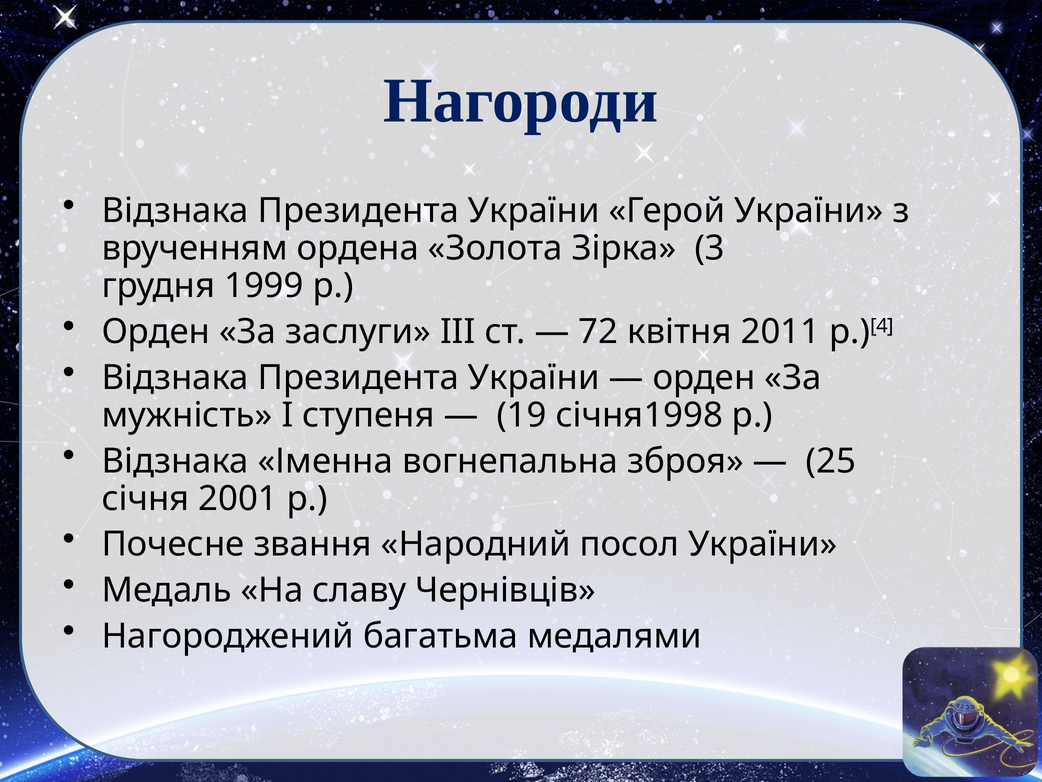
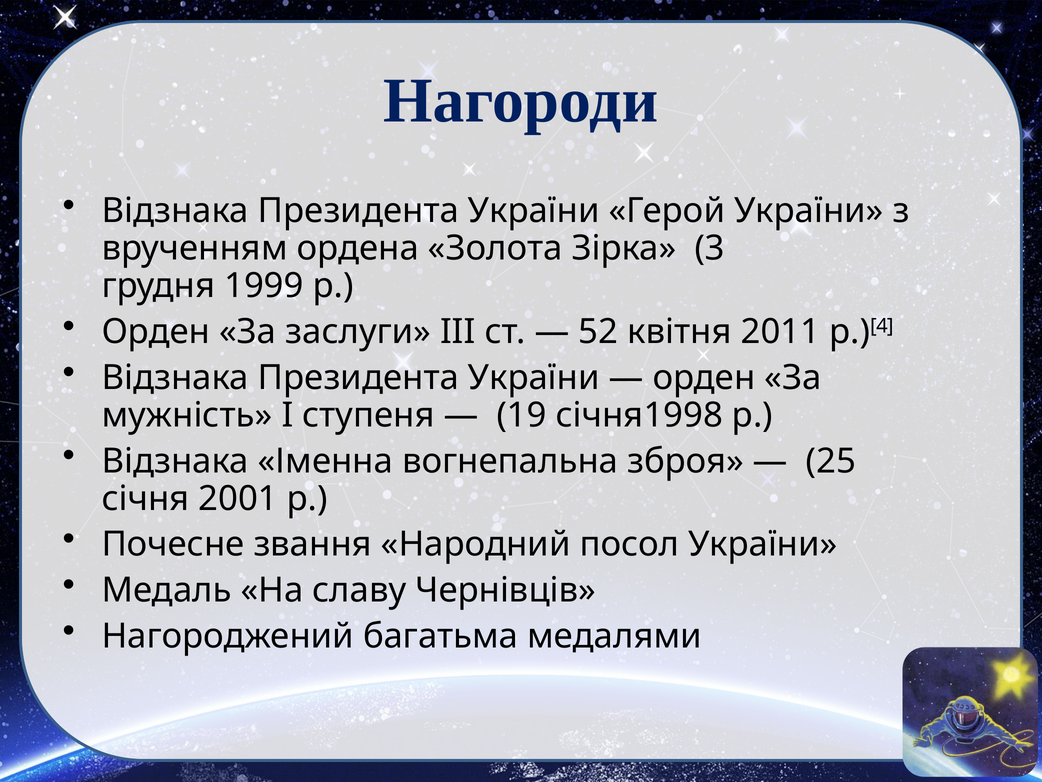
72: 72 -> 52
